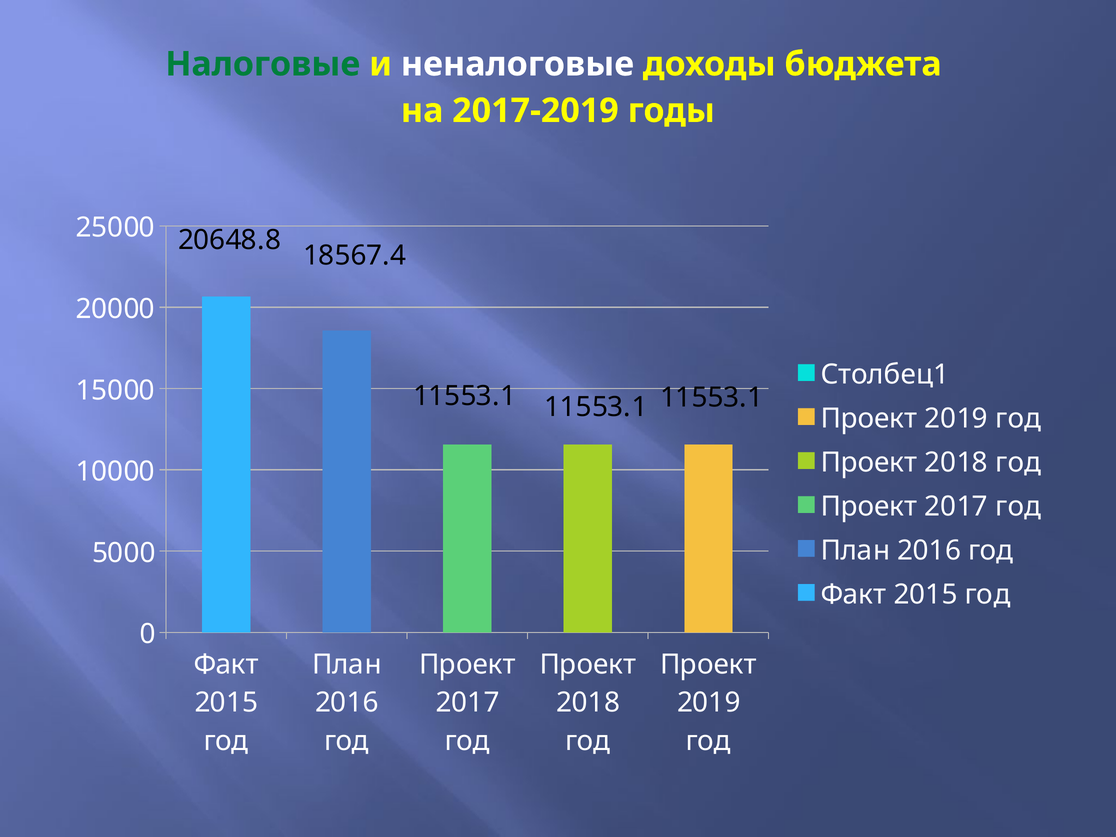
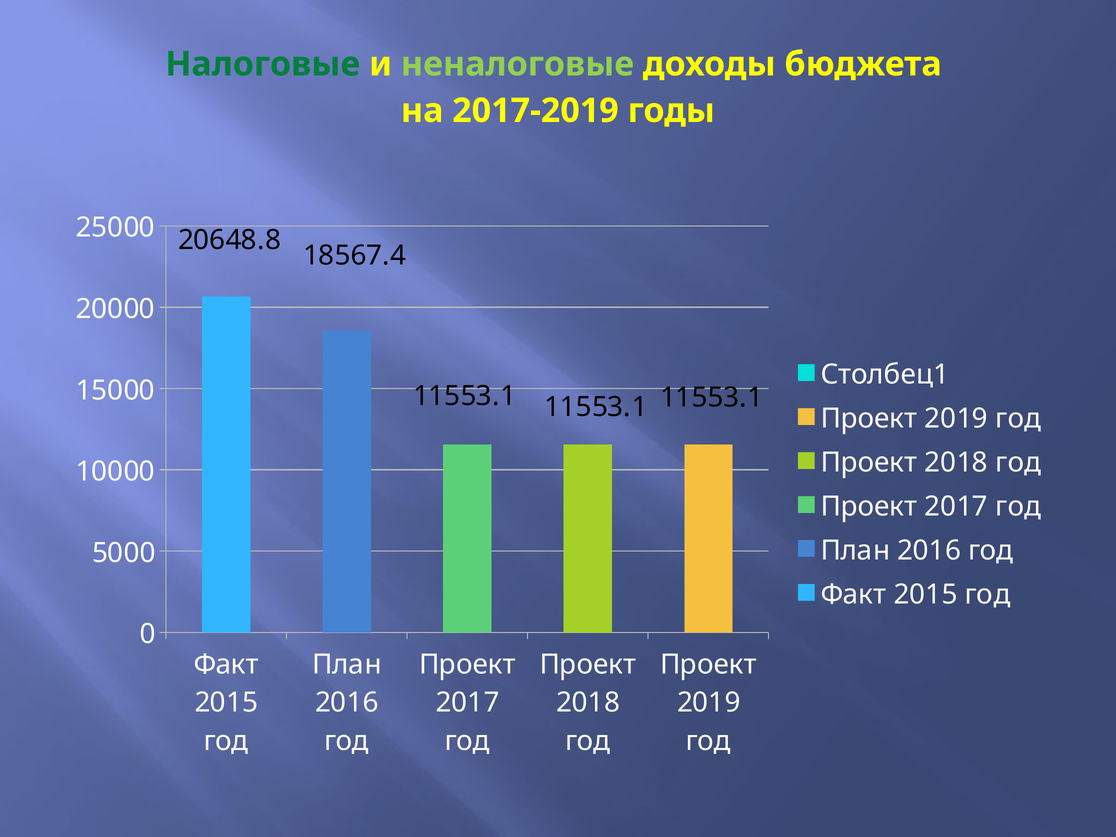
неналоговые colour: white -> light green
